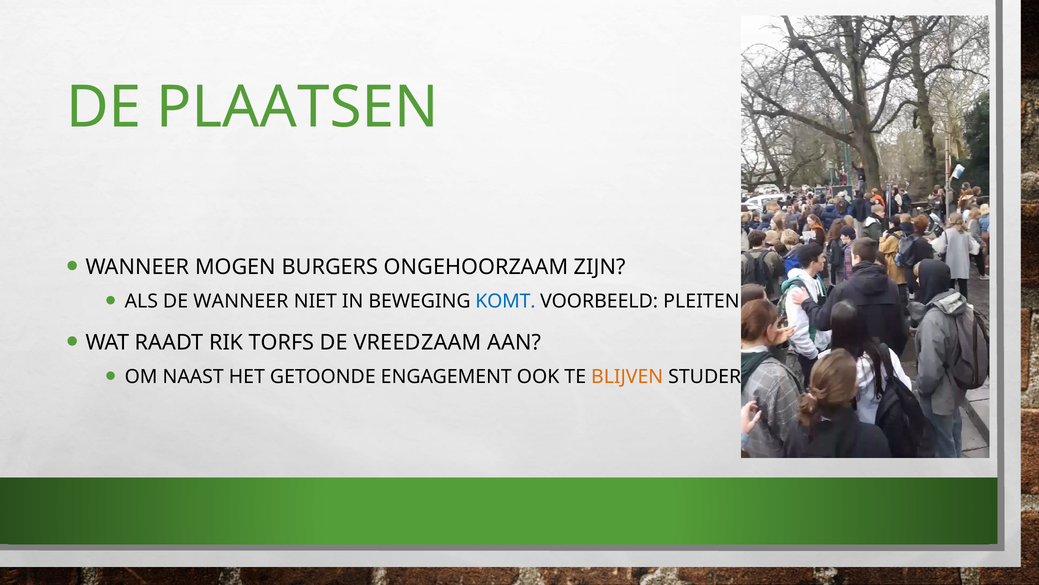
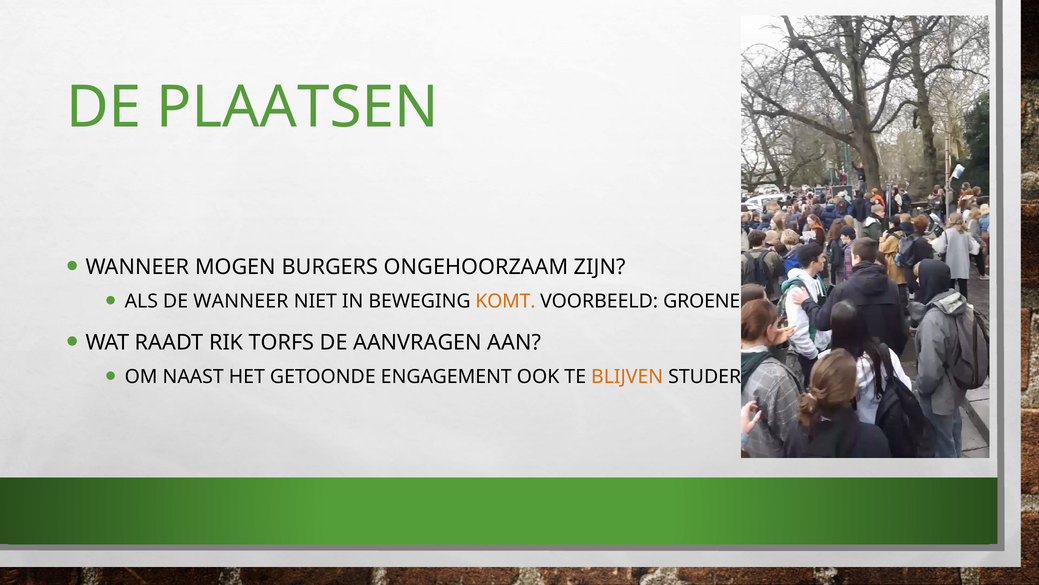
KOMT colour: blue -> orange
PLEITEN: PLEITEN -> GROENE
VREEDZAAM: VREEDZAAM -> AANVRAGEN
